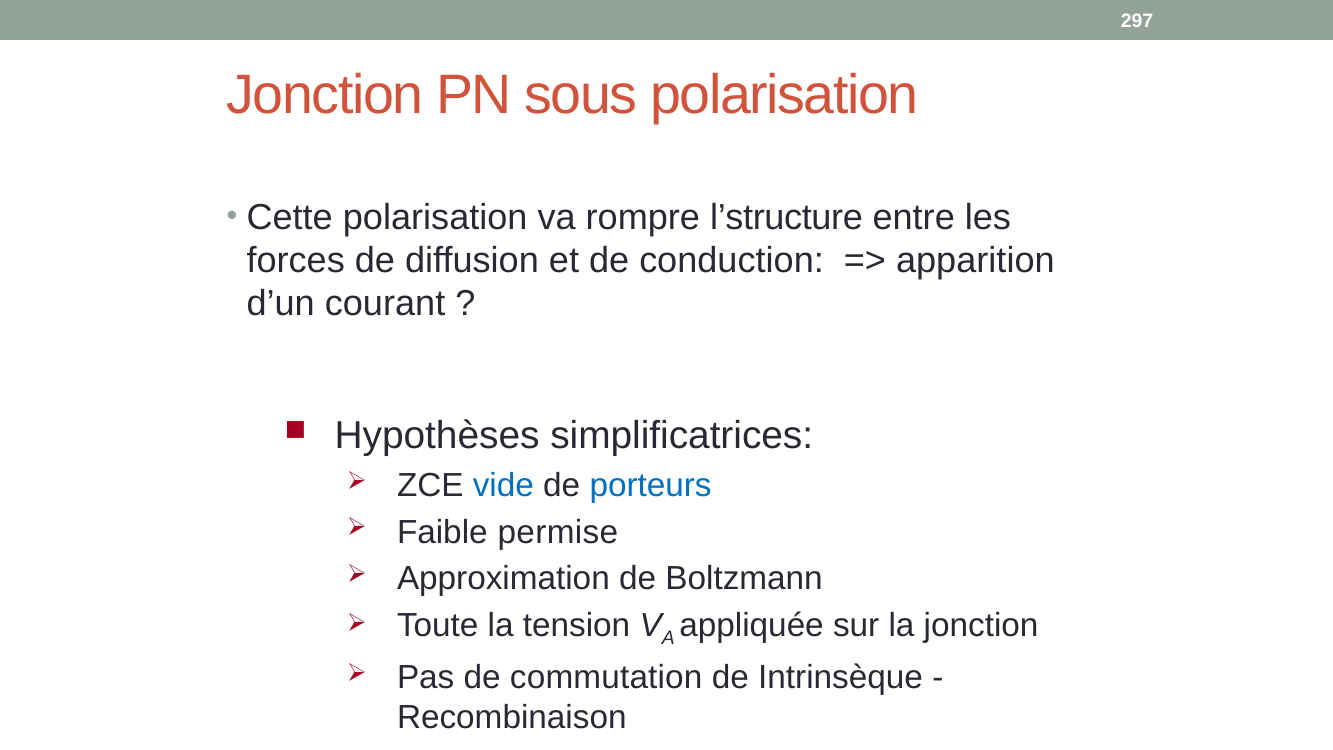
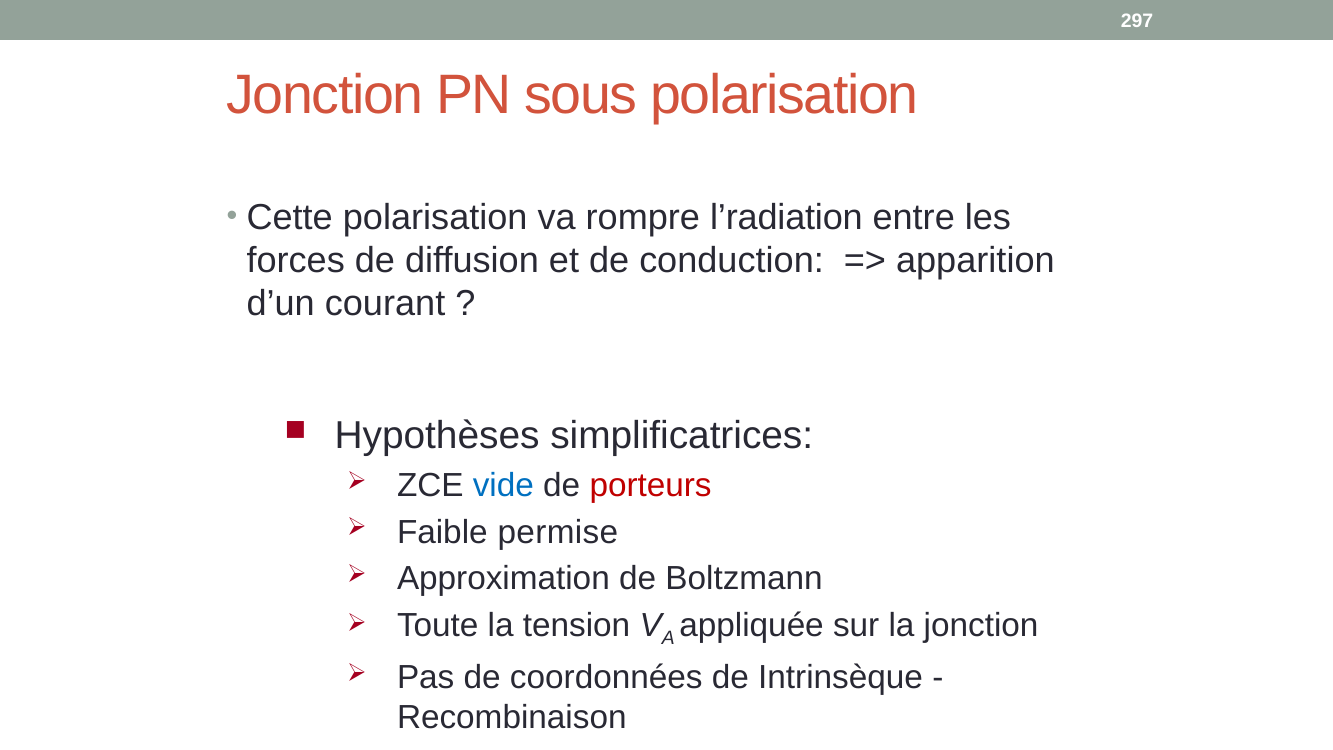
l’structure: l’structure -> l’radiation
porteurs colour: blue -> red
commutation: commutation -> coordonnées
